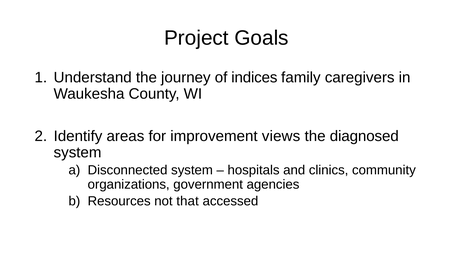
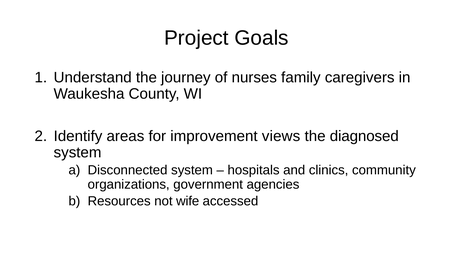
indices: indices -> nurses
that: that -> wife
